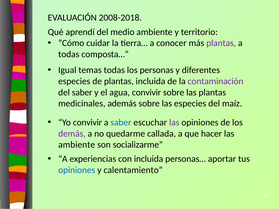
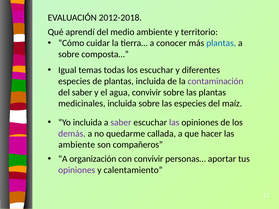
2008-2018: 2008-2018 -> 2012-2018
plantas at (221, 43) colour: purple -> blue
todas at (69, 54): todas -> sobre
los personas: personas -> escuchar
medicinales además: además -> incluida
Yo convivir: convivir -> incluida
saber at (121, 123) colour: blue -> purple
socializarme: socializarme -> compañeros
experiencias: experiencias -> organización
con incluida: incluida -> convivir
opiniones at (77, 170) colour: blue -> purple
